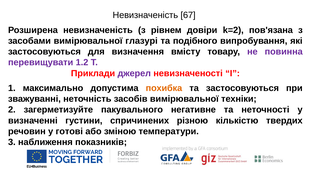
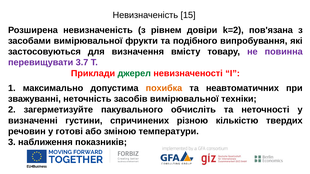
67: 67 -> 15
глазурі: глазурі -> фрукти
1.2: 1.2 -> 3.7
джерел colour: purple -> green
та застосовуються: застосовуються -> неавтоматичних
негативне: негативне -> обчисліть
